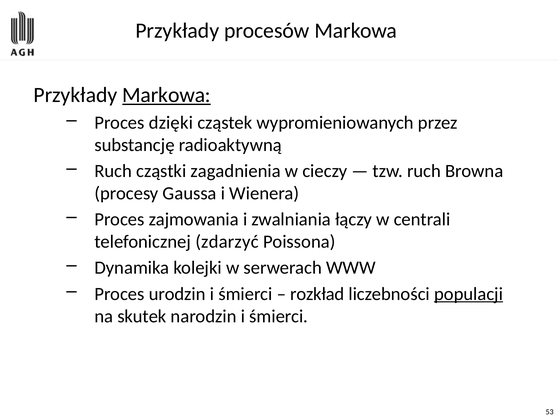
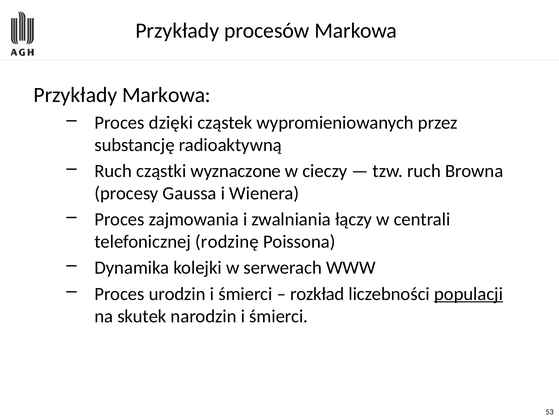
Markowa at (166, 95) underline: present -> none
zagadnienia: zagadnienia -> wyznaczone
zdarzyć: zdarzyć -> rodzinę
